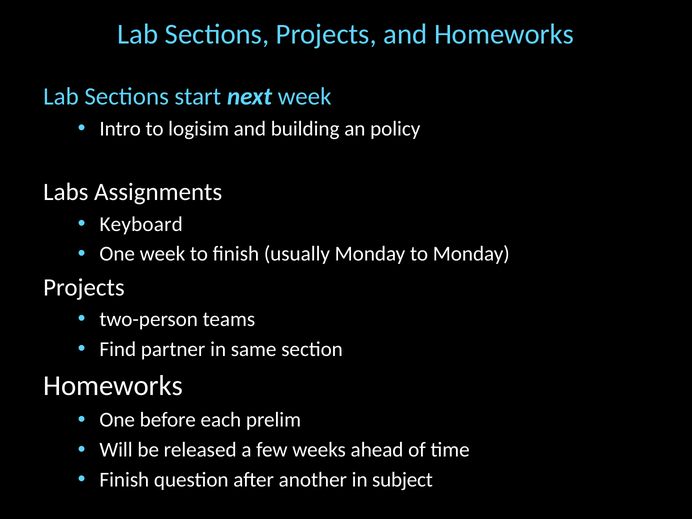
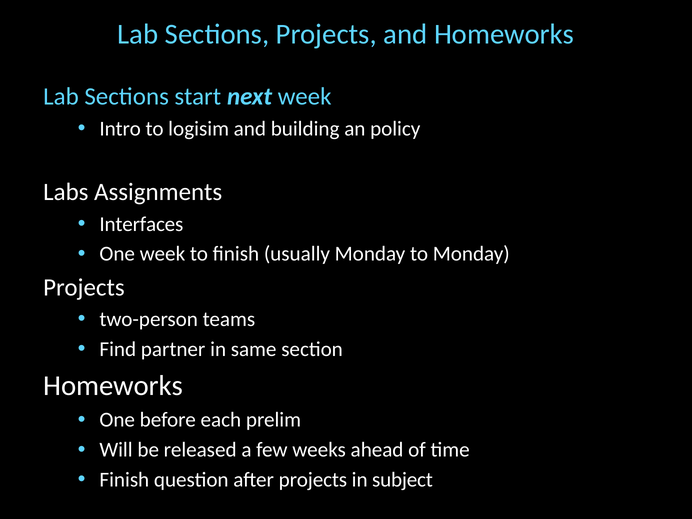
Keyboard: Keyboard -> Interfaces
after another: another -> projects
